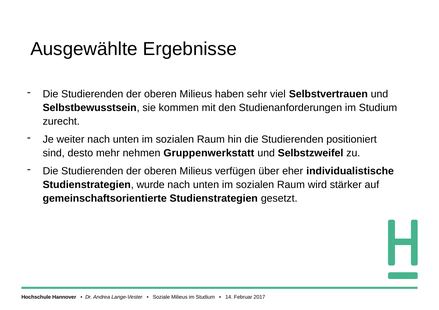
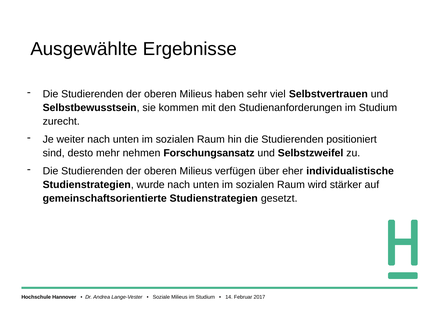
Gruppenwerkstatt: Gruppenwerkstatt -> Forschungsansatz
